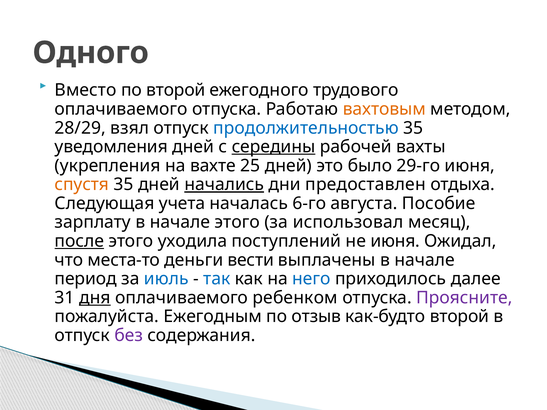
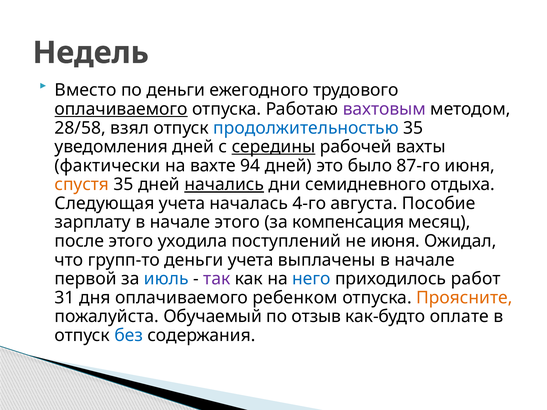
Одного: Одного -> Недель
по второй: второй -> деньги
оплачиваемого at (121, 109) underline: none -> present
вахтовым colour: orange -> purple
28/29: 28/29 -> 28/58
укрепления: укрепления -> фактически
25: 25 -> 94
29-го: 29-го -> 87-го
предоставлен: предоставлен -> семидневного
6-го: 6-го -> 4-го
использовал: использовал -> компенсация
после underline: present -> none
места-то: места-то -> групп-то
деньги вести: вести -> учета
период: период -> первой
так colour: blue -> purple
далее: далее -> работ
дня underline: present -> none
Проясните colour: purple -> orange
Ежегодным: Ежегодным -> Обучаемый
как-будто второй: второй -> оплате
без colour: purple -> blue
